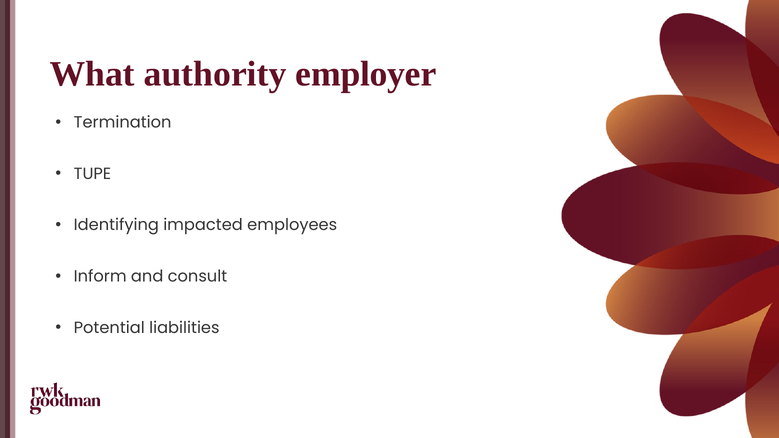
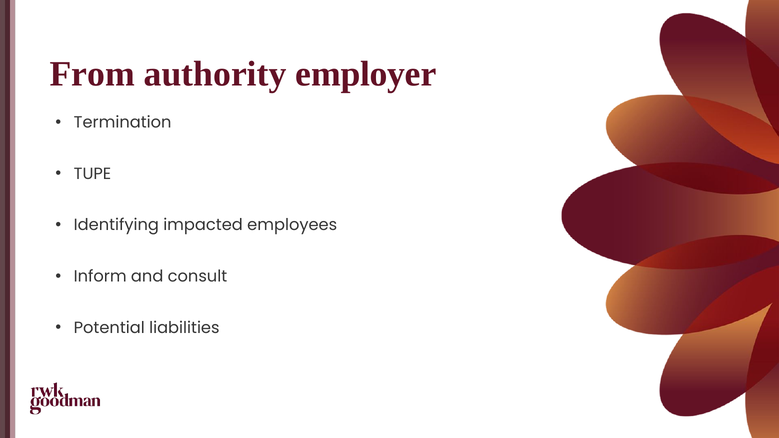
What: What -> From
